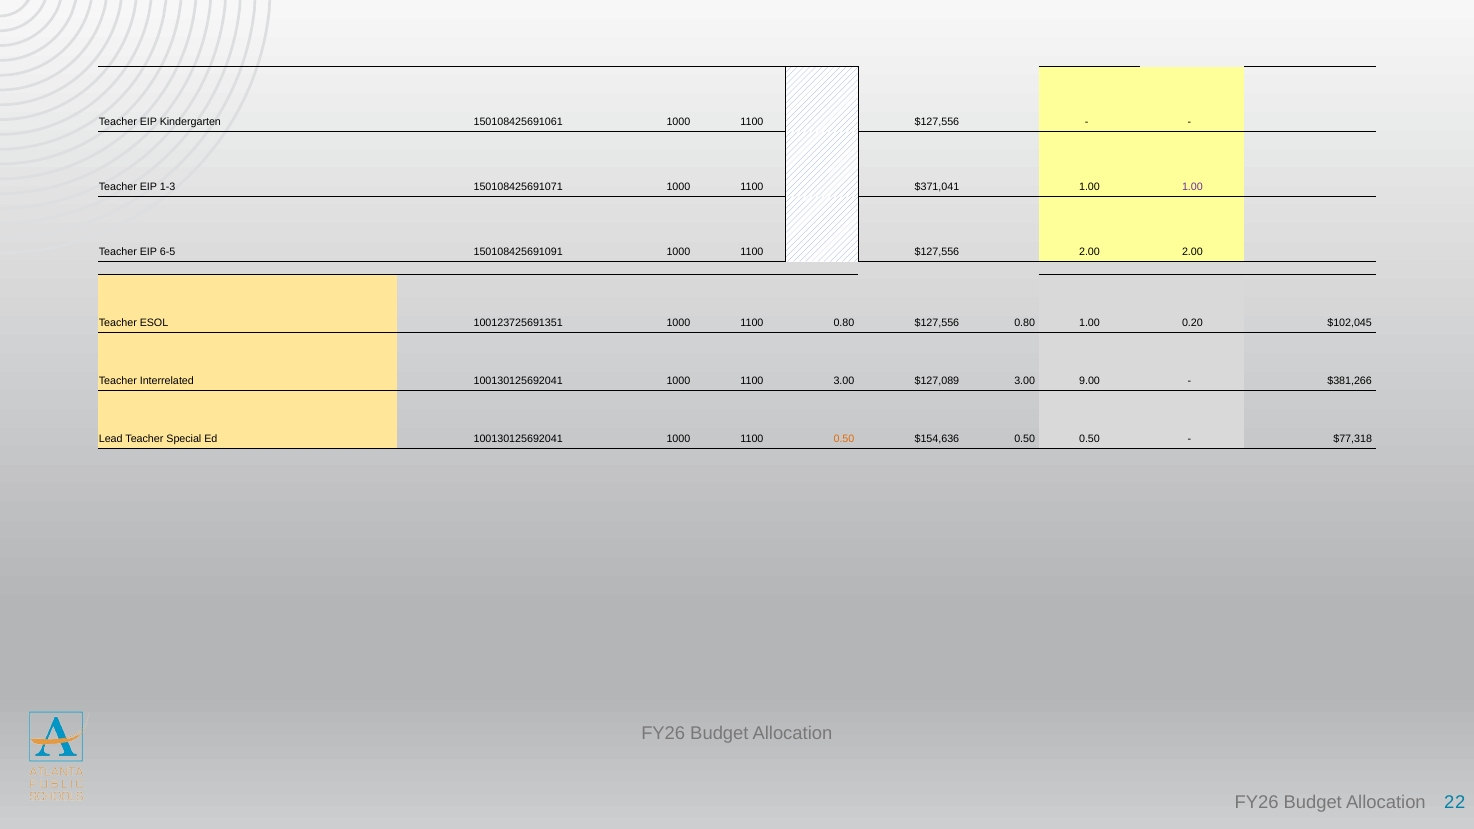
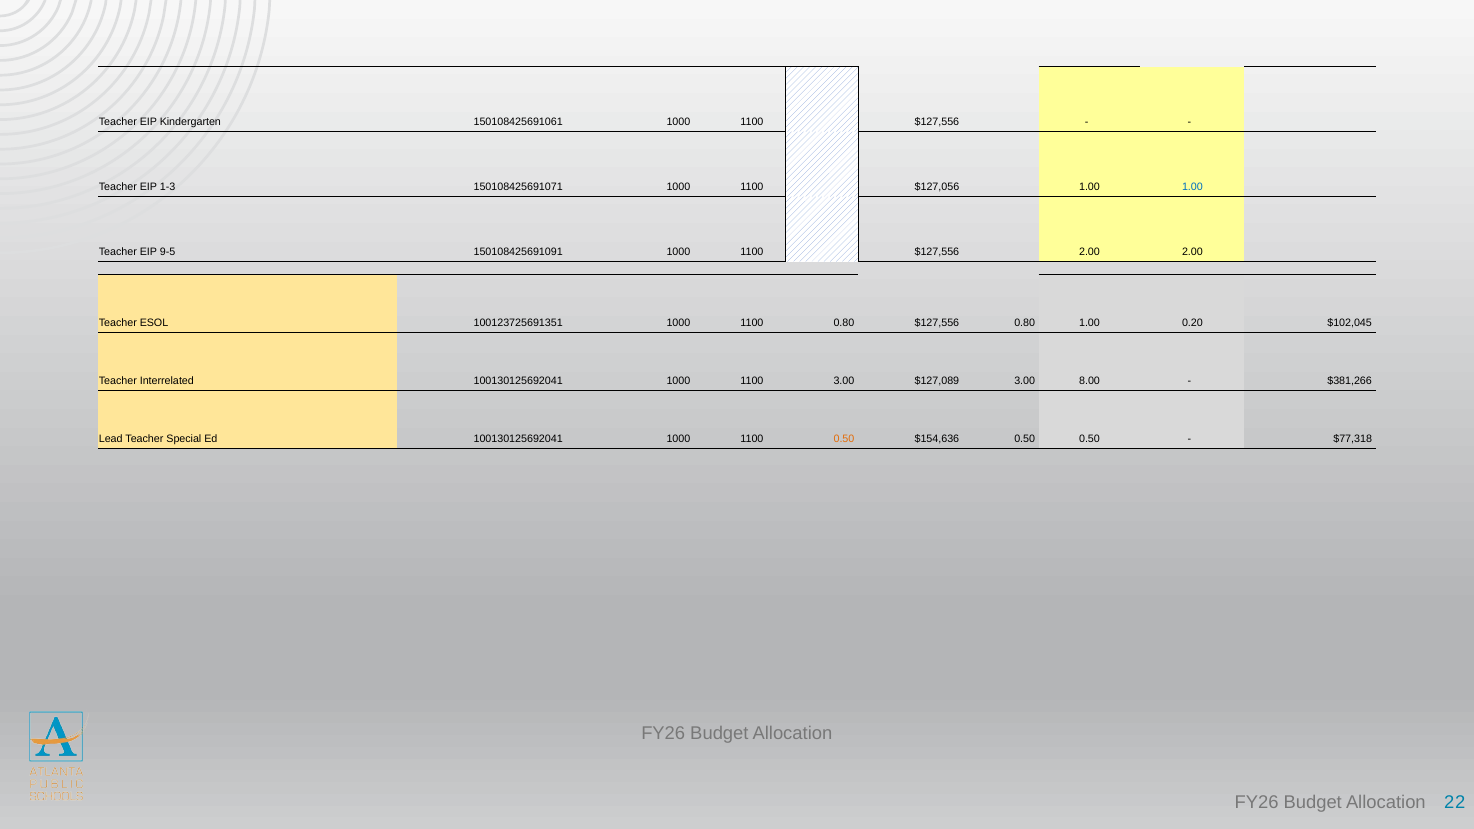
$371,041: $371,041 -> $127,056
1.00 at (1192, 187) colour: purple -> blue
6-5: 6-5 -> 9-5
9.00: 9.00 -> 8.00
